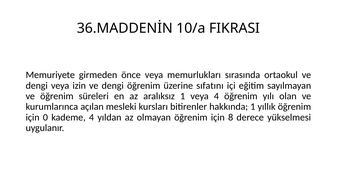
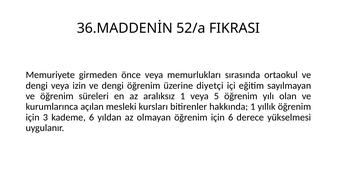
10/a: 10/a -> 52/a
sıfatını: sıfatını -> diyetçi
veya 4: 4 -> 5
0: 0 -> 3
kademe 4: 4 -> 6
için 8: 8 -> 6
